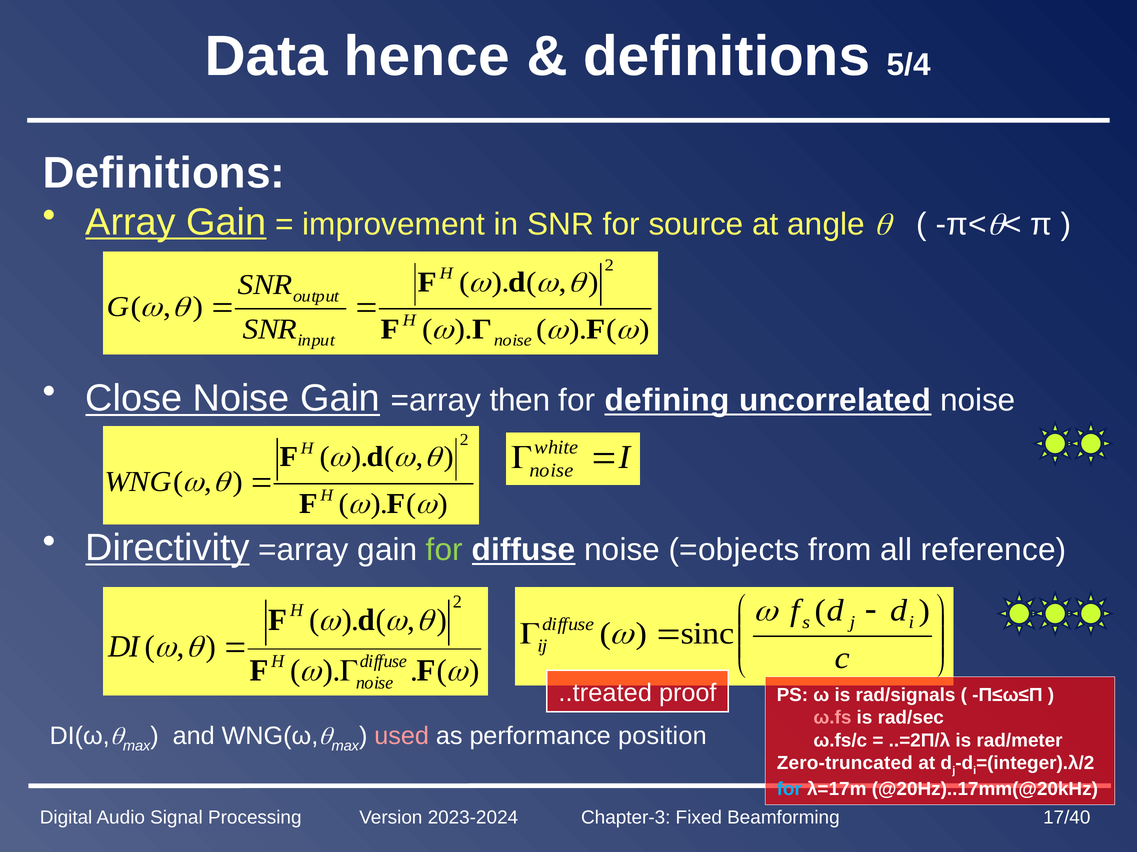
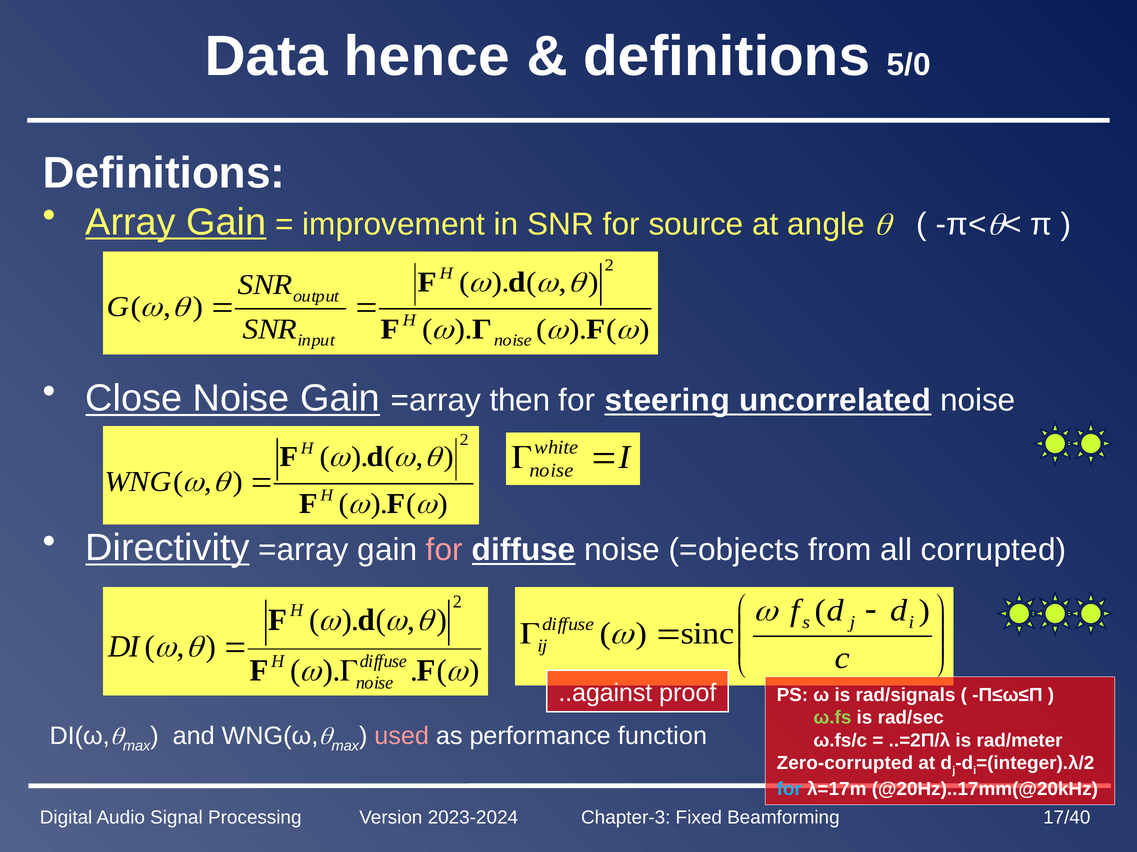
5/4: 5/4 -> 5/0
defining: defining -> steering
for at (444, 551) colour: light green -> pink
reference: reference -> corrupted
..treated: ..treated -> ..against
ω.fs colour: pink -> light green
position: position -> function
Zero-truncated: Zero-truncated -> Zero-corrupted
